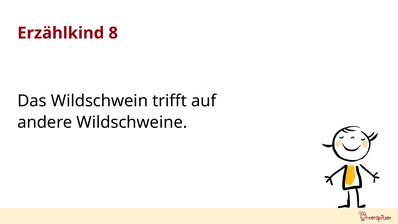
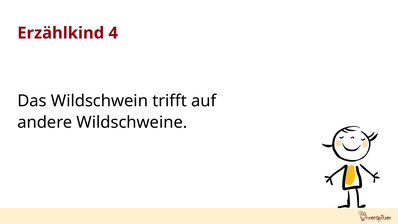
8: 8 -> 4
